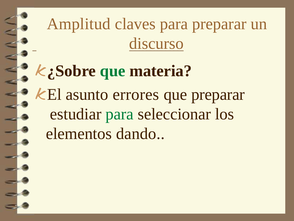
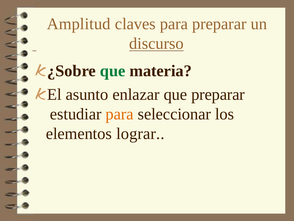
errores: errores -> enlazar
para at (120, 114) colour: green -> orange
dando: dando -> lograr
